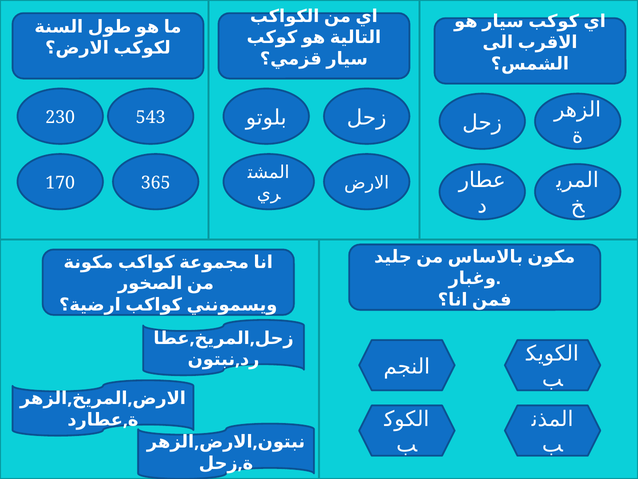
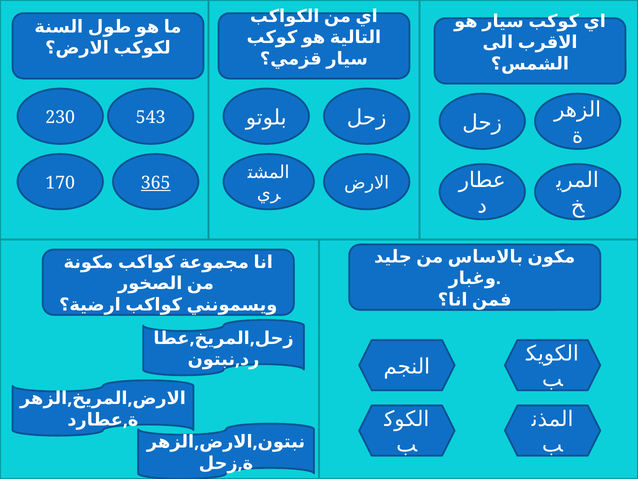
365 underline: none -> present
